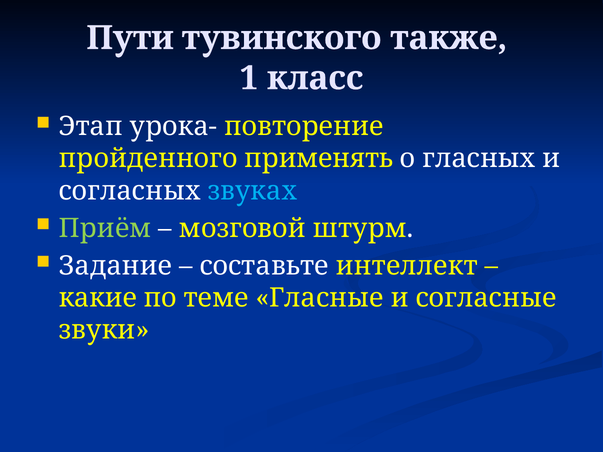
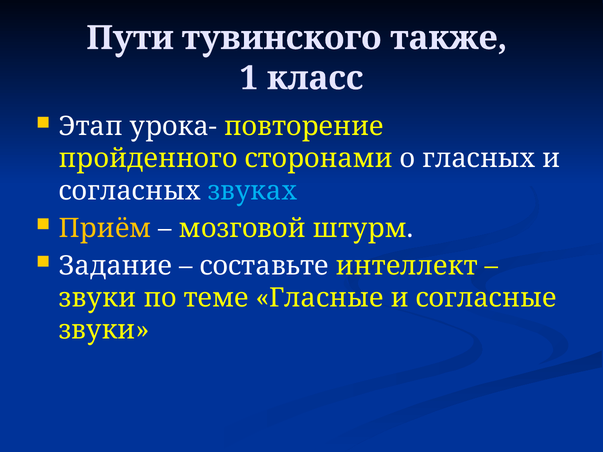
применять: применять -> сторонами
Приём colour: light green -> yellow
какие at (98, 298): какие -> звуки
